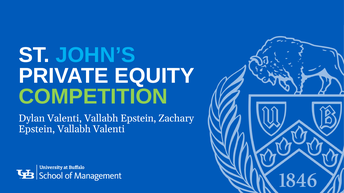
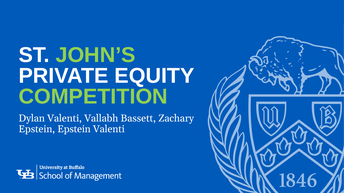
JOHN’S colour: light blue -> light green
Vallabh Epstein: Epstein -> Bassett
Epstein Vallabh: Vallabh -> Epstein
